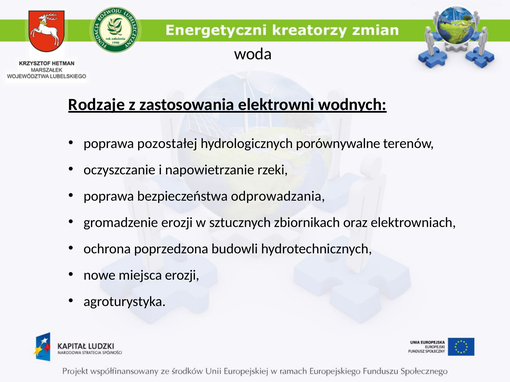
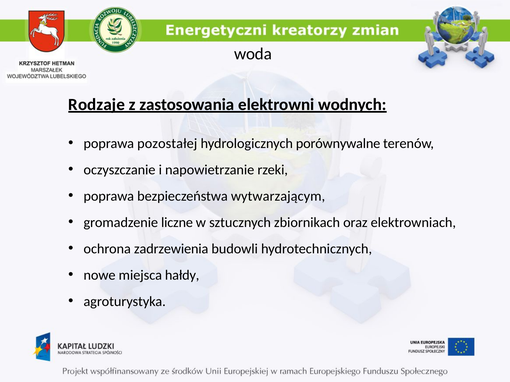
odprowadzania: odprowadzania -> wytwarzającym
gromadzenie erozji: erozji -> liczne
poprzedzona: poprzedzona -> zadrzewienia
miejsca erozji: erozji -> hałdy
